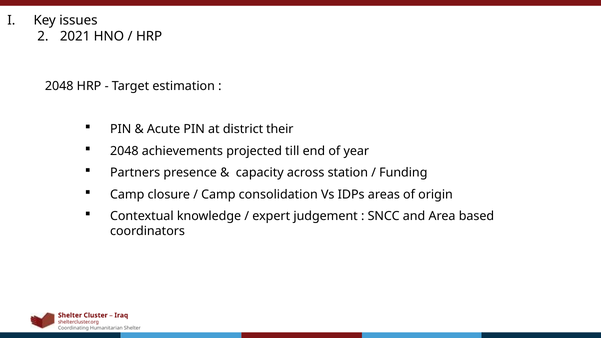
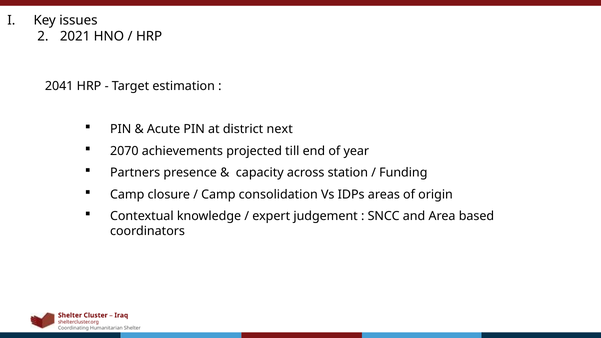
2048 at (59, 86): 2048 -> 2041
their: their -> next
2048 at (124, 151): 2048 -> 2070
